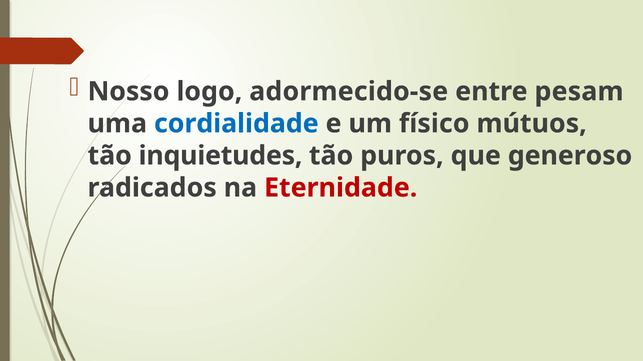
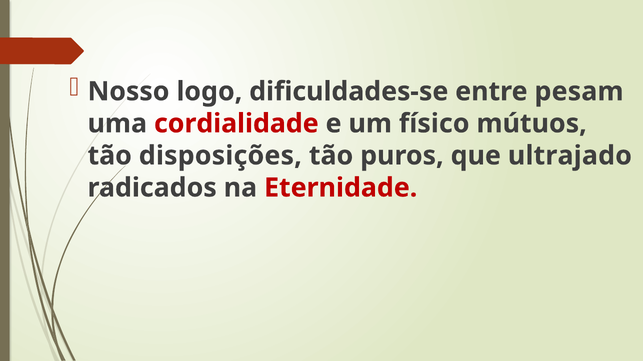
adormecido-se: adormecido-se -> dificuldades-se
cordialidade colour: blue -> red
inquietudes: inquietudes -> disposições
generoso: generoso -> ultrajado
